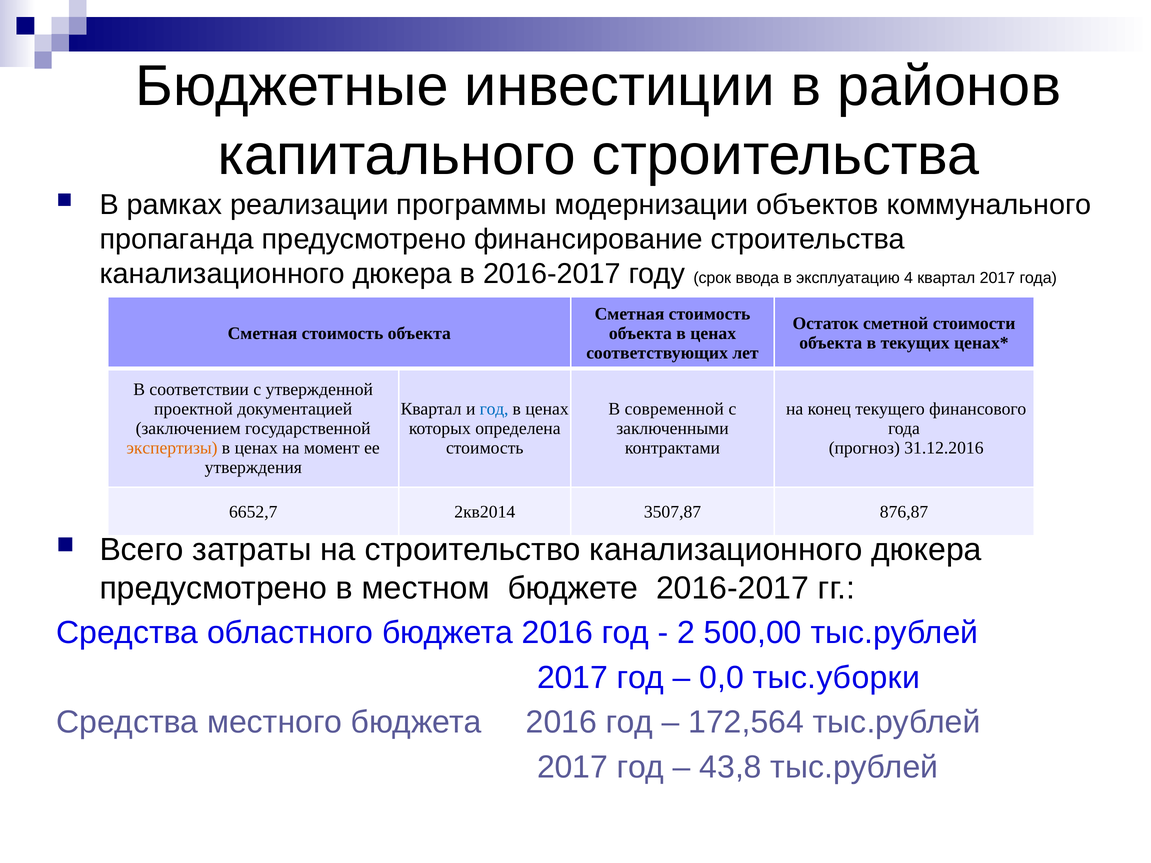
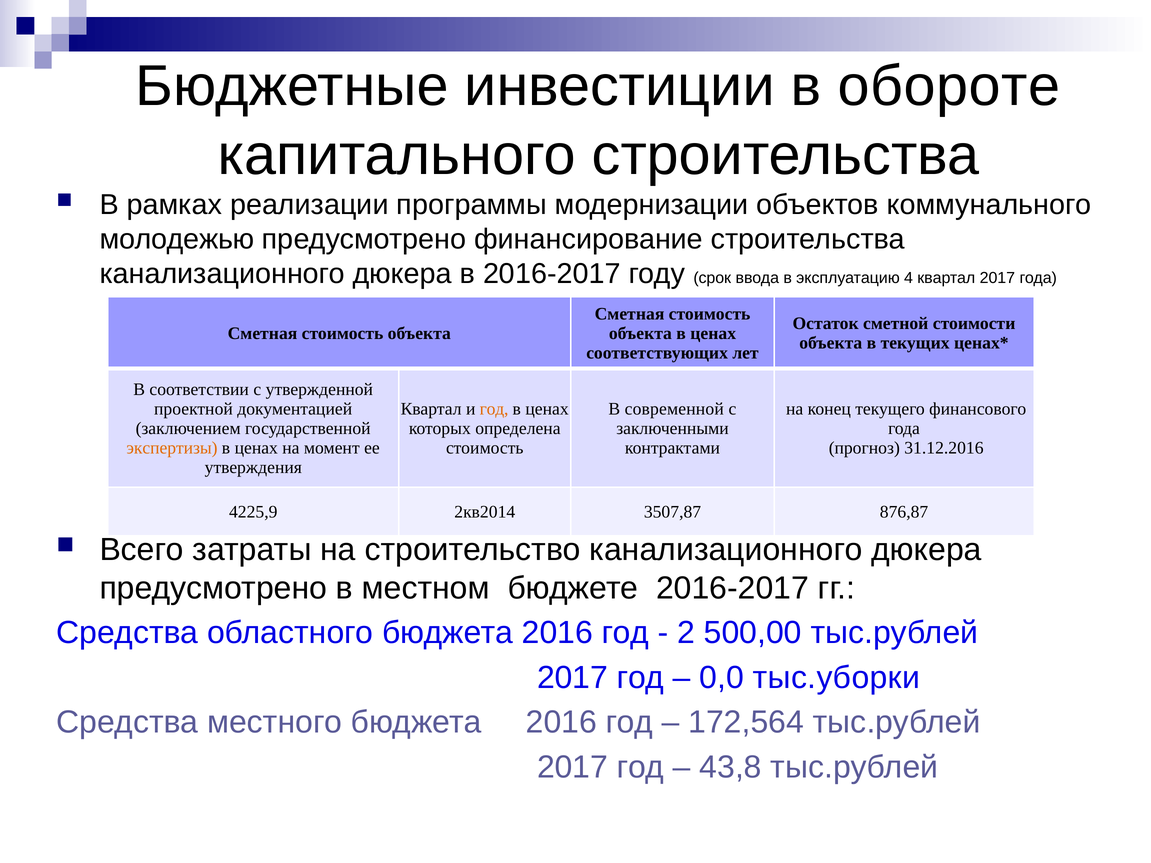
районов: районов -> обороте
пропаганда: пропаганда -> молодежью
год at (494, 409) colour: blue -> orange
6652,7: 6652,7 -> 4225,9
